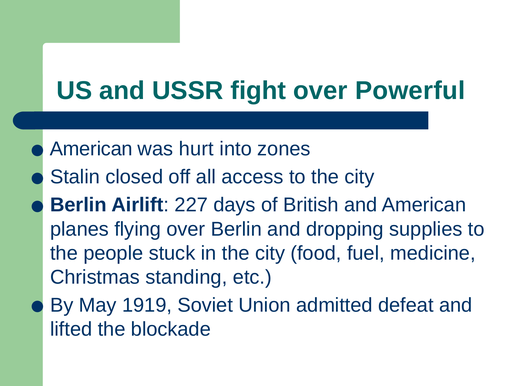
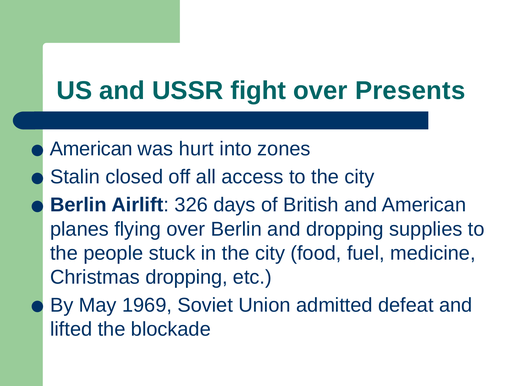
Powerful: Powerful -> Presents
227: 227 -> 326
Christmas standing: standing -> dropping
1919: 1919 -> 1969
